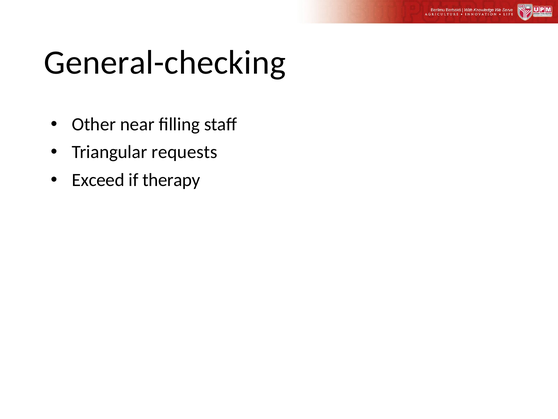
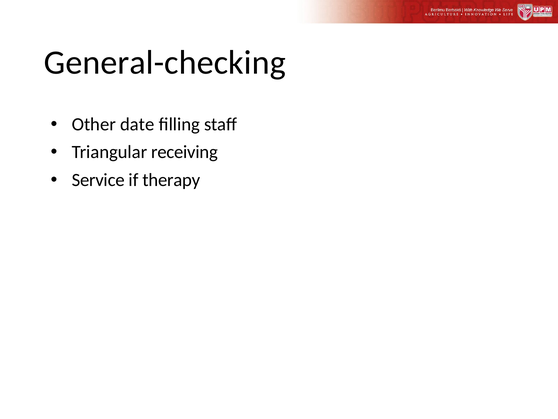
near: near -> date
requests: requests -> receiving
Exceed: Exceed -> Service
